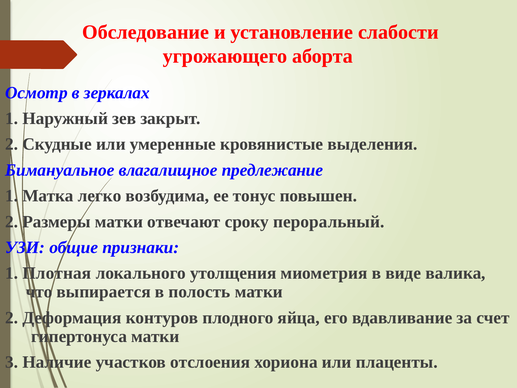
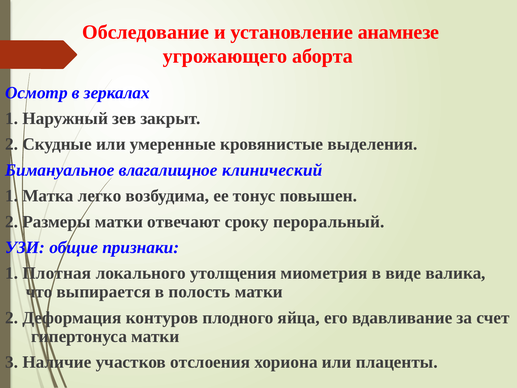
слабости: слабости -> анамнезе
предлежание: предлежание -> клинический
